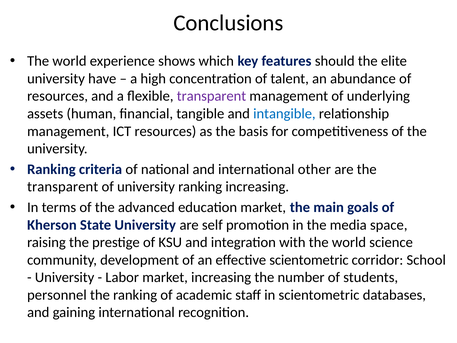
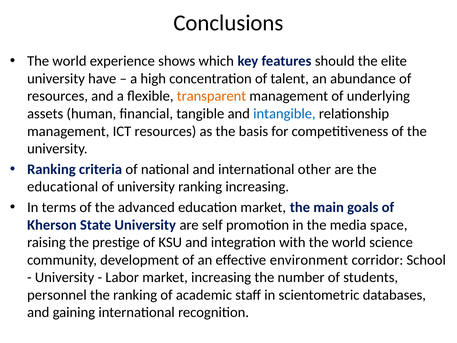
transparent at (211, 96) colour: purple -> orange
transparent at (63, 187): transparent -> educational
effective scientometric: scientometric -> environment
